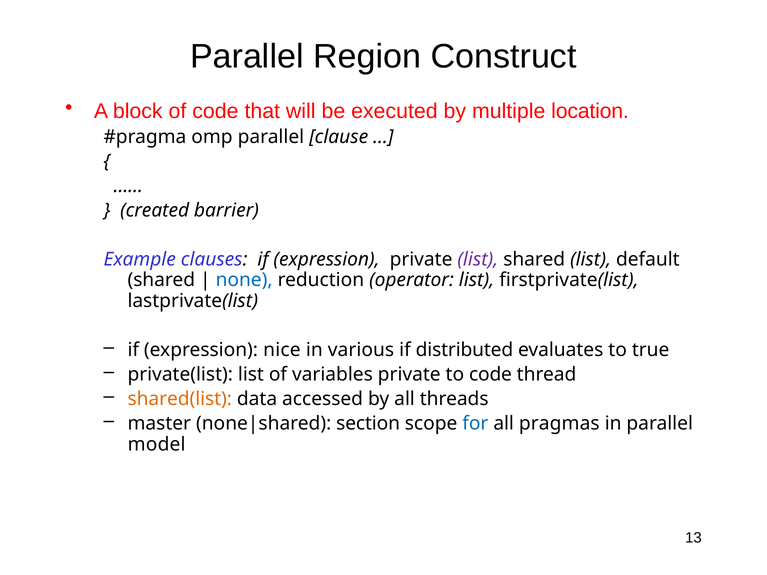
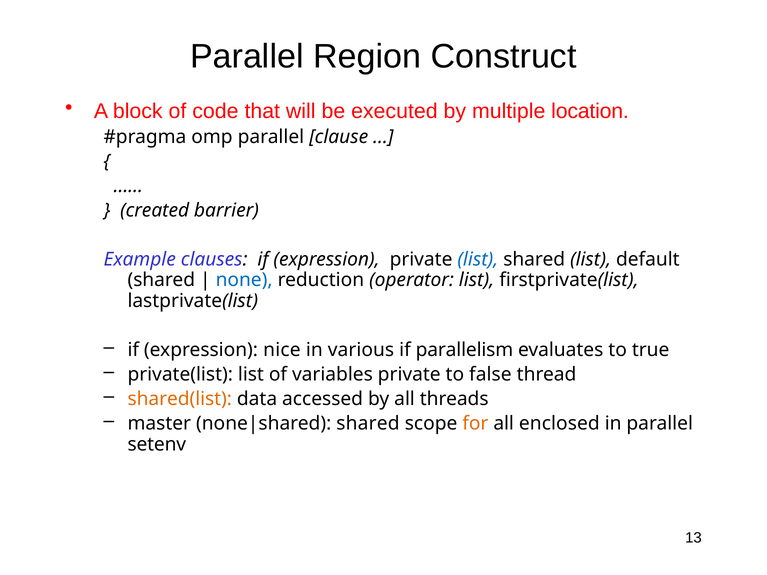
list at (478, 260) colour: purple -> blue
distributed: distributed -> parallelism
to code: code -> false
section at (368, 424): section -> shared
for colour: blue -> orange
pragmas: pragmas -> enclosed
model: model -> setenv
